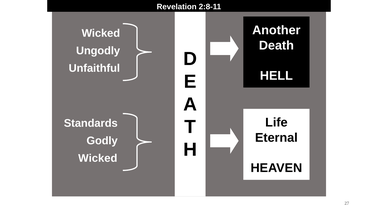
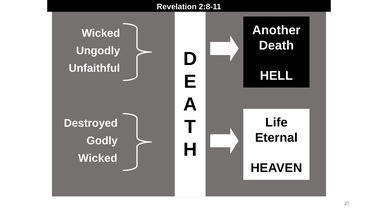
Standards: Standards -> Destroyed
